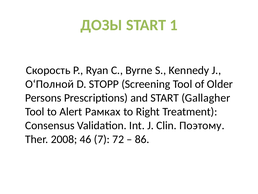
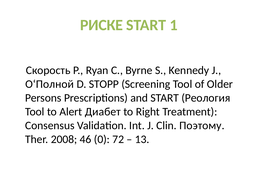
ДОЗЫ: ДОЗЫ -> РИСКЕ
Gallagher: Gallagher -> Реология
Рамках: Рамках -> Диабет
7: 7 -> 0
86: 86 -> 13
